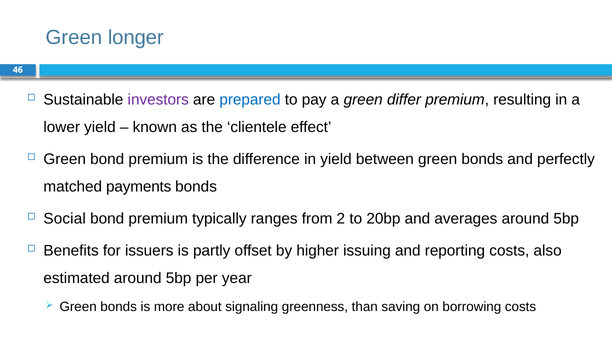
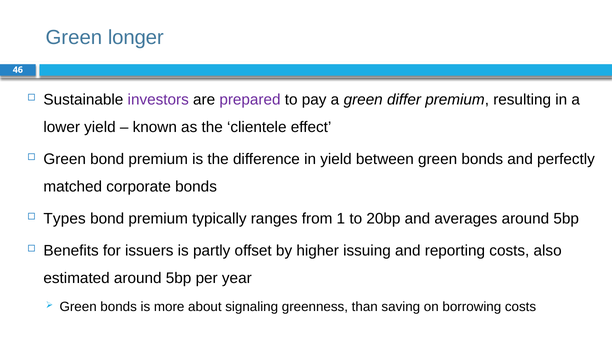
prepared colour: blue -> purple
payments: payments -> corporate
Social: Social -> Types
2: 2 -> 1
